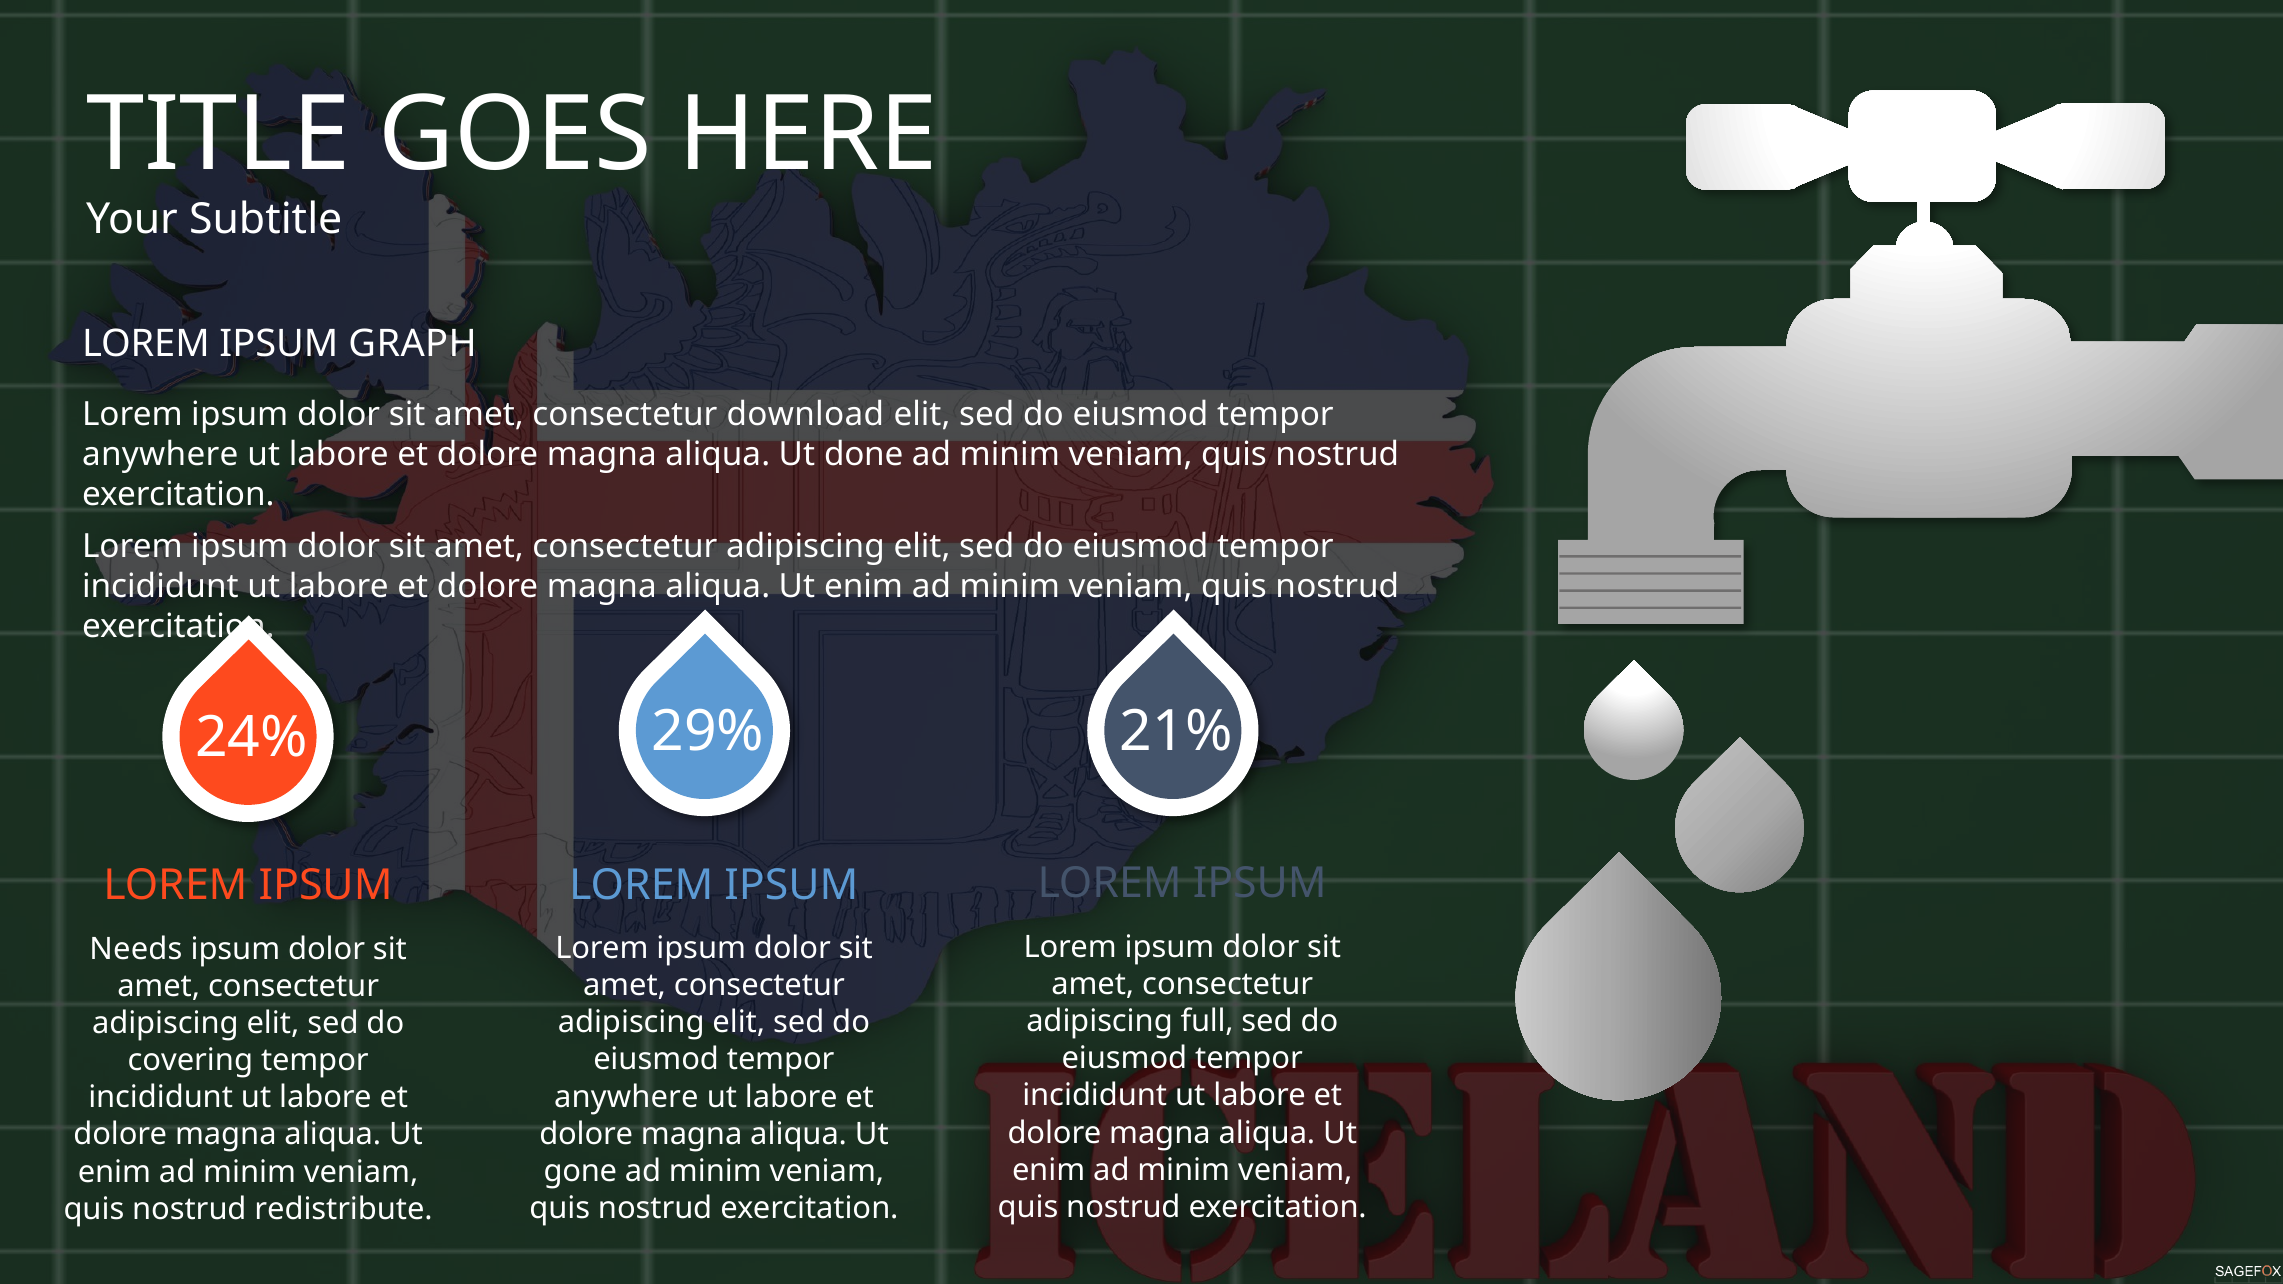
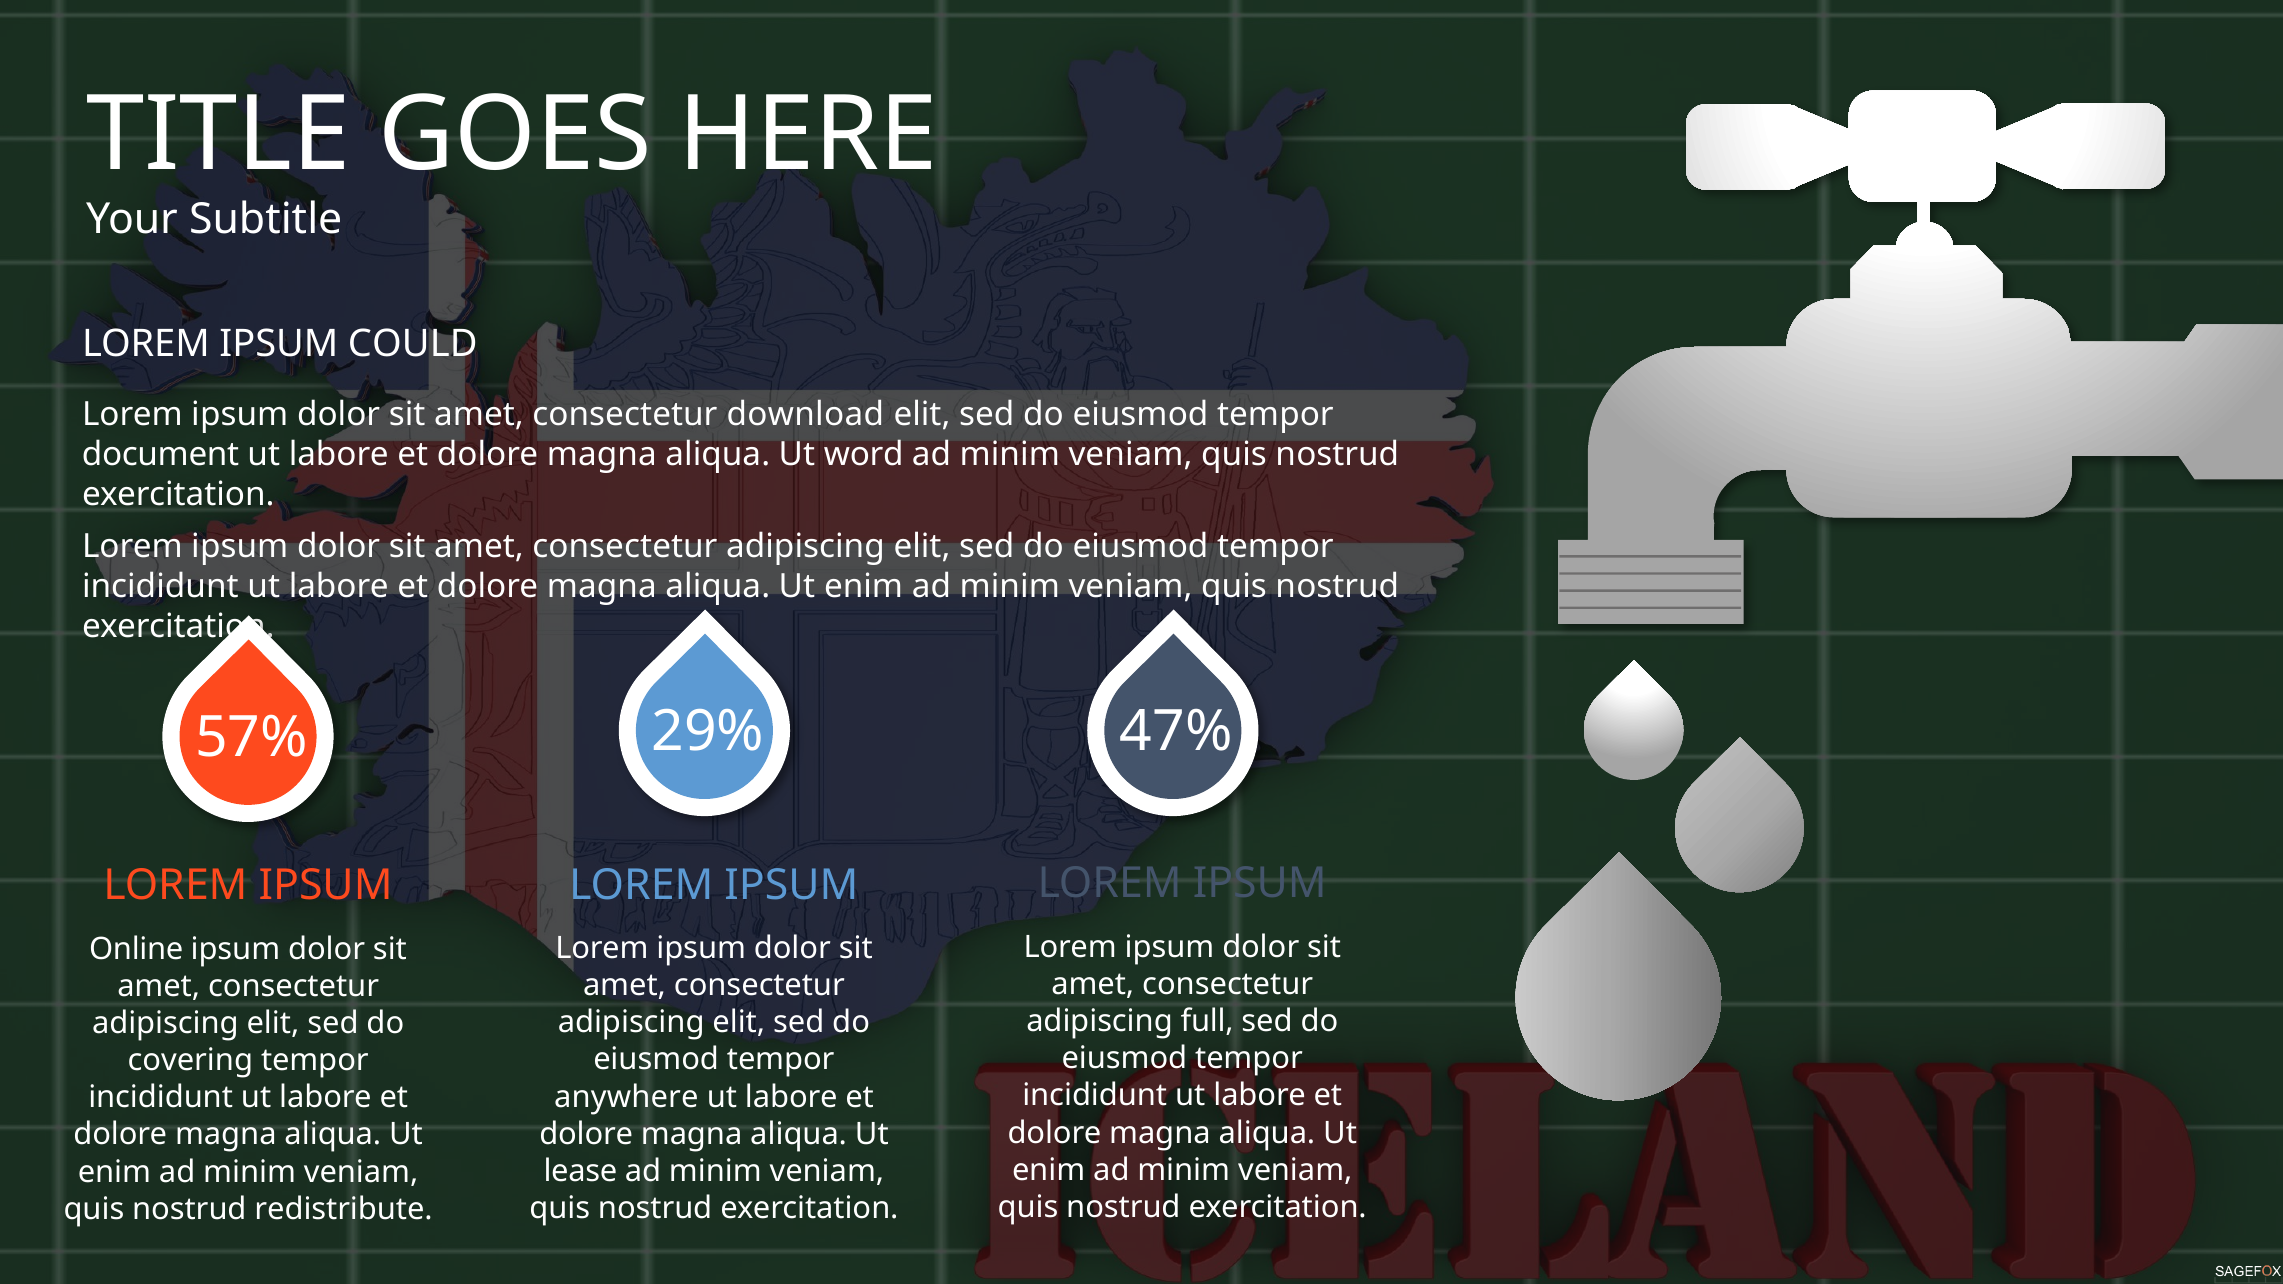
GRAPH: GRAPH -> COULD
anywhere at (160, 455): anywhere -> document
done: done -> word
24%: 24% -> 57%
21%: 21% -> 47%
Needs: Needs -> Online
gone: gone -> lease
